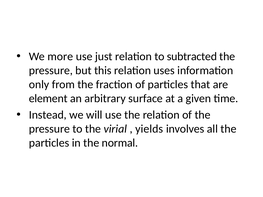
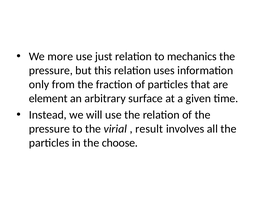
subtracted: subtracted -> mechanics
yields: yields -> result
normal: normal -> choose
